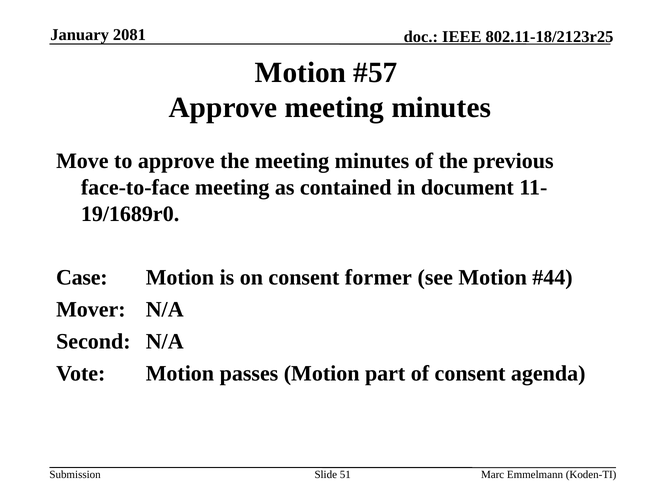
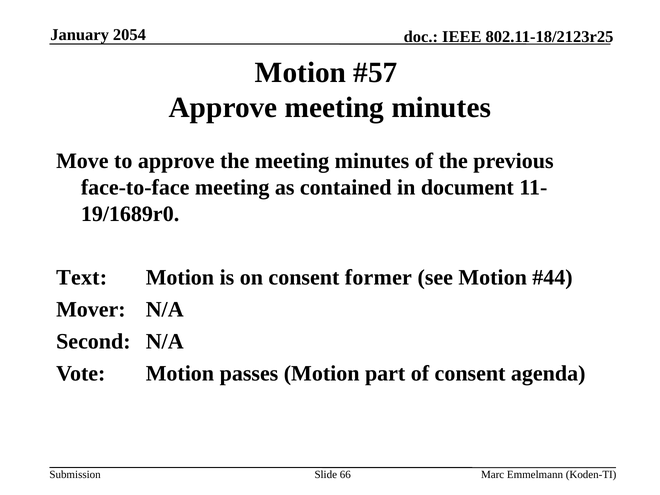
2081: 2081 -> 2054
Case: Case -> Text
51: 51 -> 66
